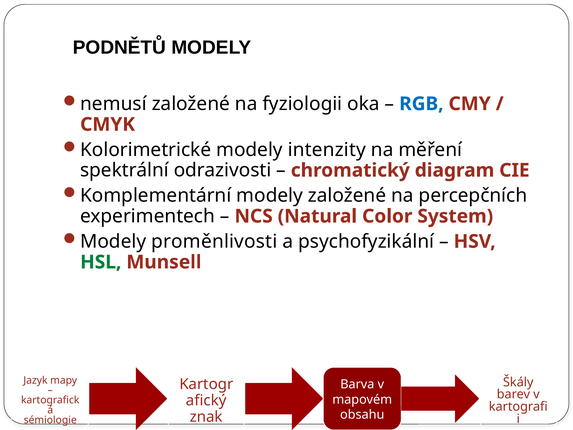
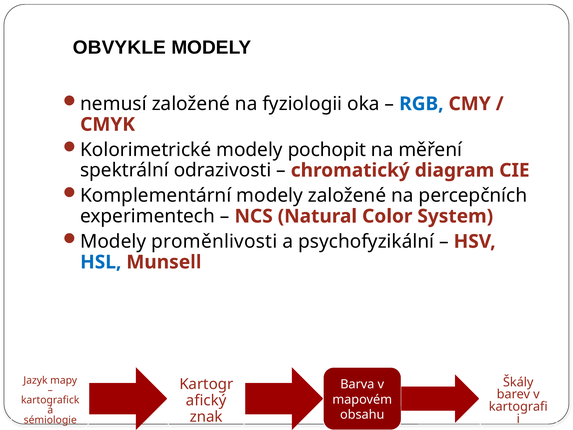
PODNĚTŮ: PODNĚTŮ -> OBVYKLE
intenzity: intenzity -> pochopit
HSL colour: green -> blue
